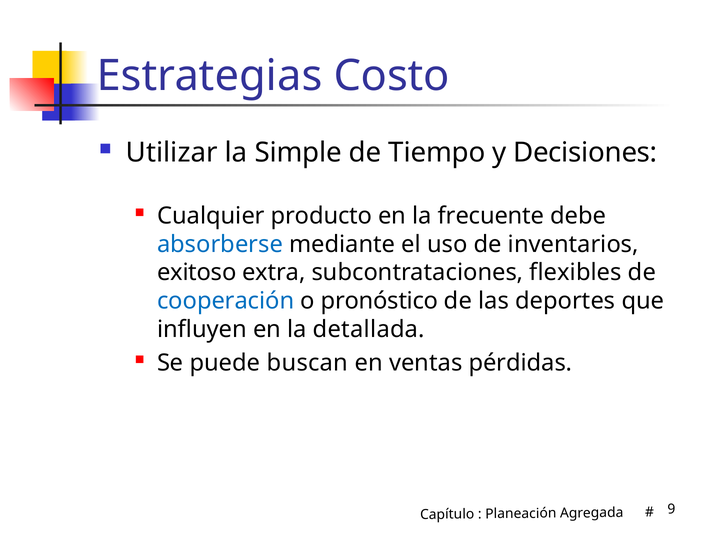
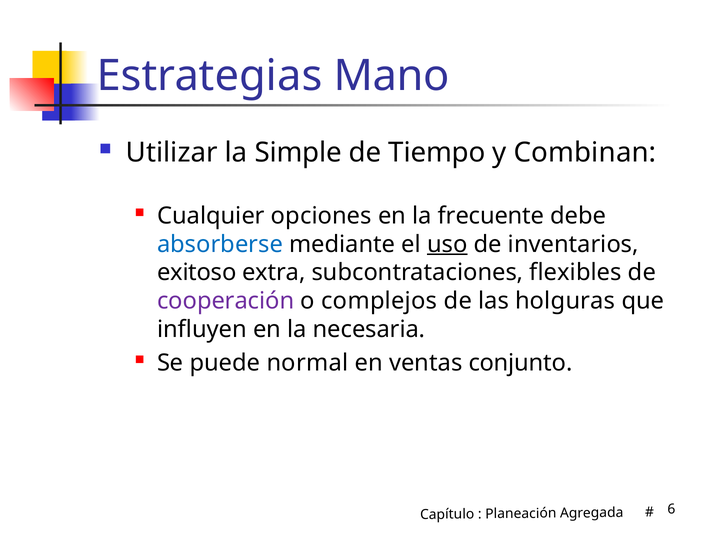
Costo: Costo -> Mano
Decisiones: Decisiones -> Combinan
producto: producto -> opciones
uso underline: none -> present
cooperación colour: blue -> purple
pronóstico: pronóstico -> complejos
deportes: deportes -> holguras
detallada: detallada -> necesaria
buscan: buscan -> normal
pérdidas: pérdidas -> conjunto
9: 9 -> 6
